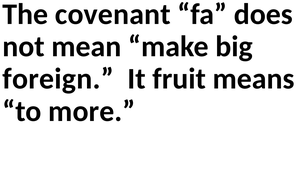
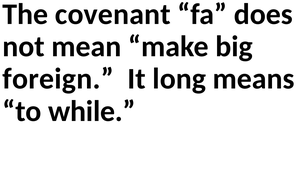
fruit: fruit -> long
more: more -> while
